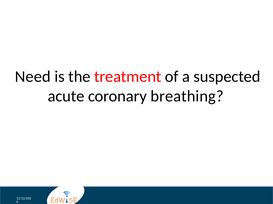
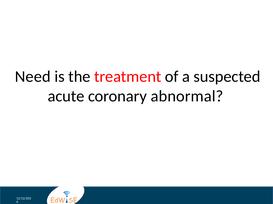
breathing: breathing -> abnormal
